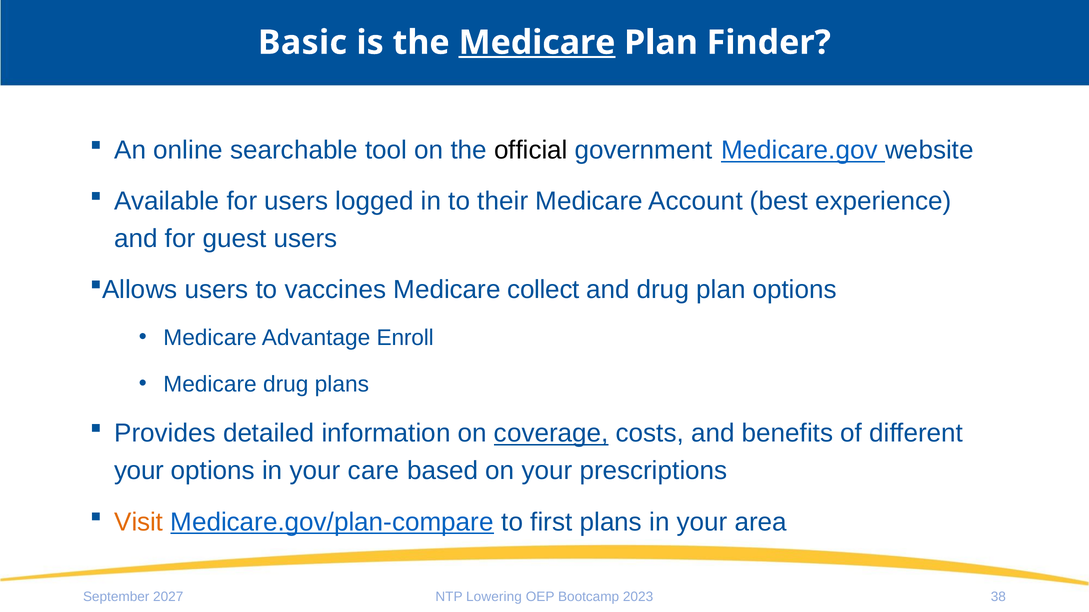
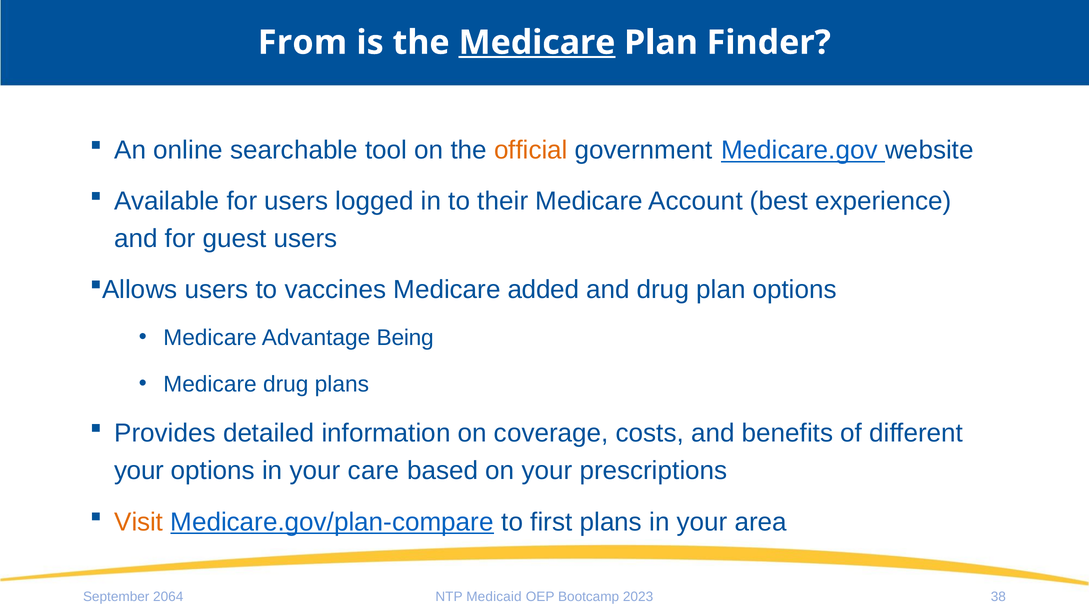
Basic: Basic -> From
official colour: black -> orange
collect: collect -> added
Enroll: Enroll -> Being
coverage underline: present -> none
2027: 2027 -> 2064
Lowering: Lowering -> Medicaid
